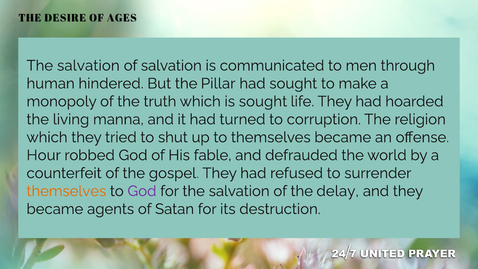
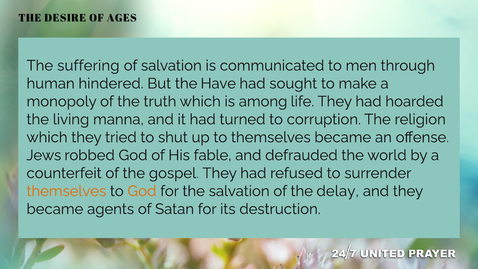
salvation at (88, 66): salvation -> suffering
Pillar: Pillar -> Have
is sought: sought -> among
Hour: Hour -> Jews
God at (142, 191) colour: purple -> orange
